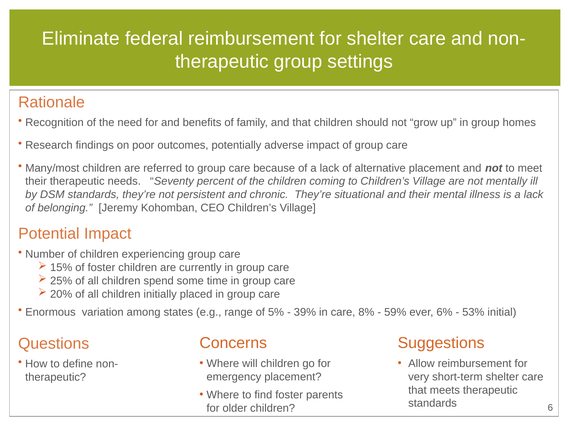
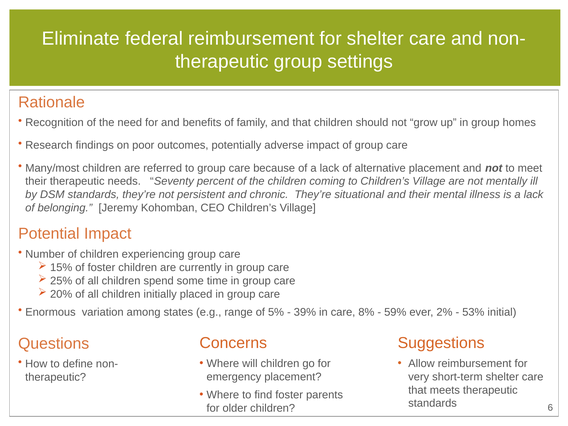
6%: 6% -> 2%
